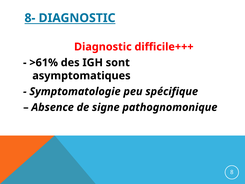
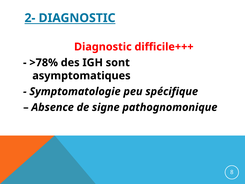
8-: 8- -> 2-
>61%: >61% -> >78%
